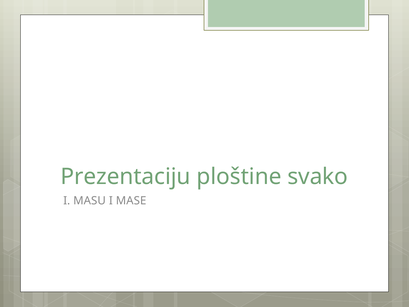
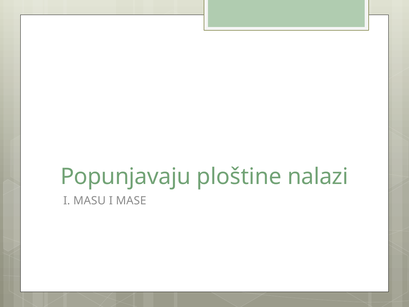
Prezentaciju: Prezentaciju -> Popunjavaju
svako: svako -> nalazi
